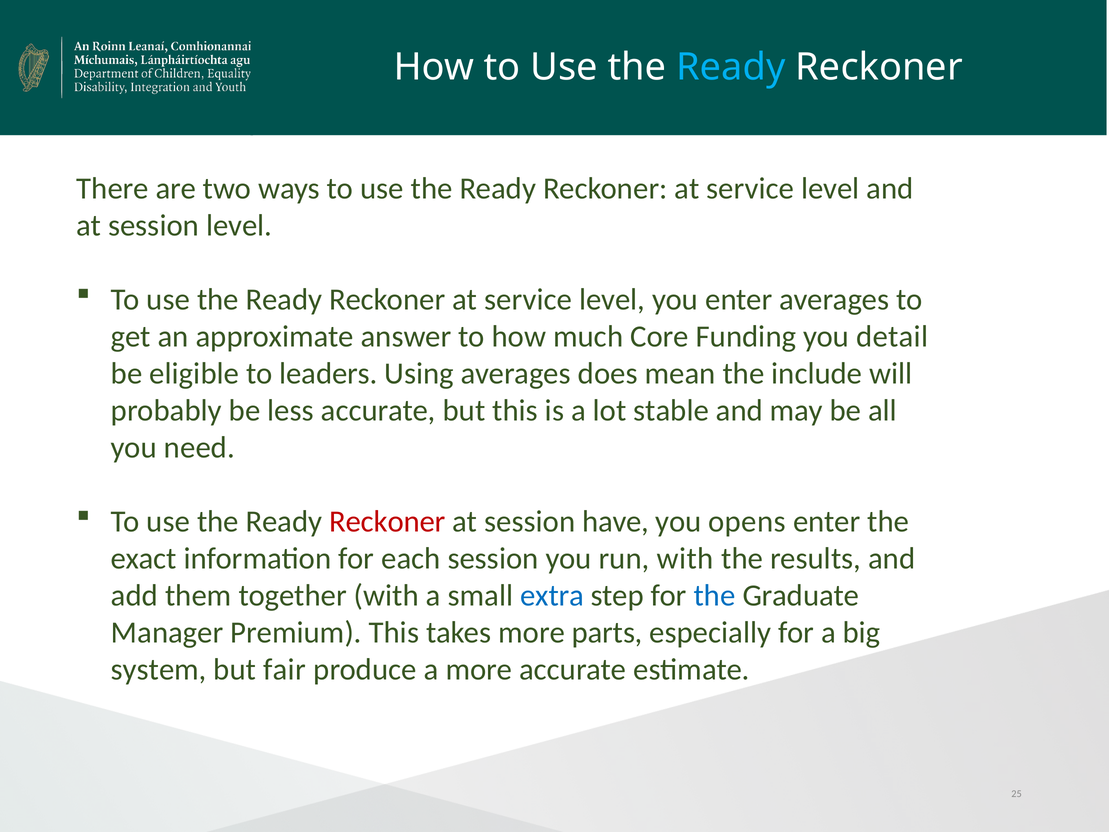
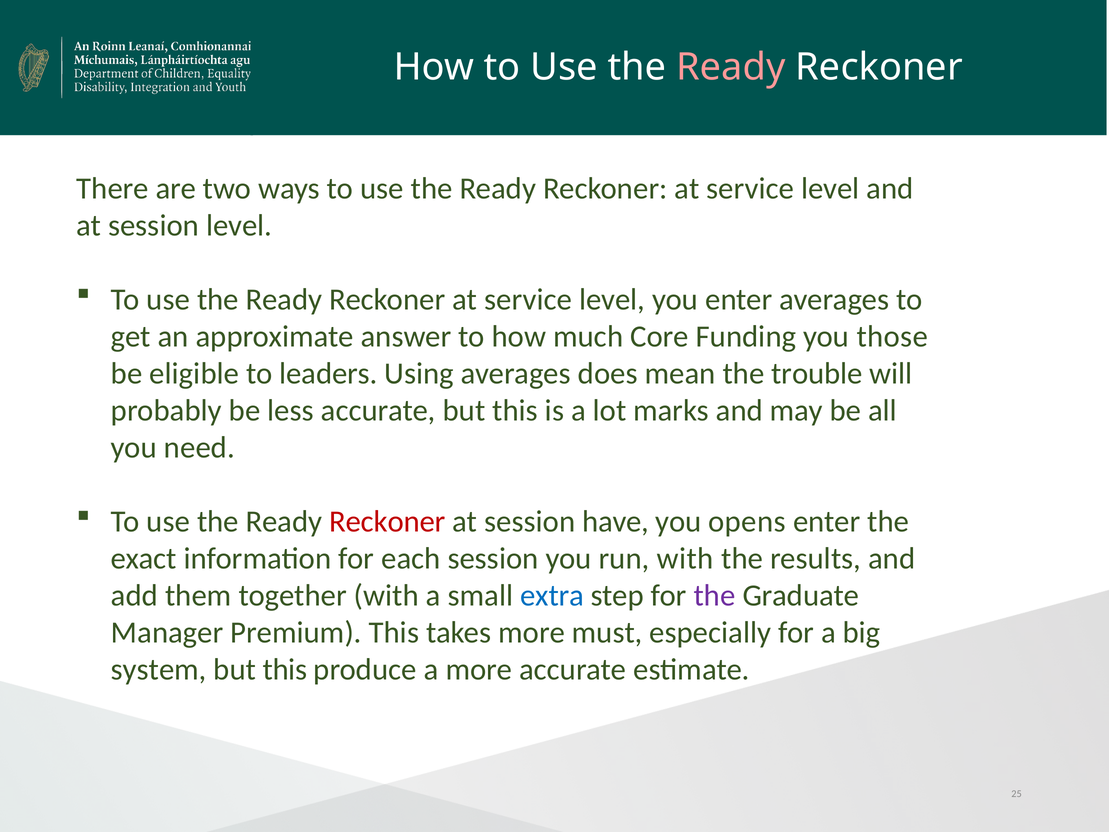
Ready at (731, 67) colour: light blue -> pink
detail: detail -> those
include: include -> trouble
stable: stable -> marks
the at (715, 595) colour: blue -> purple
parts: parts -> must
fair at (285, 669): fair -> this
